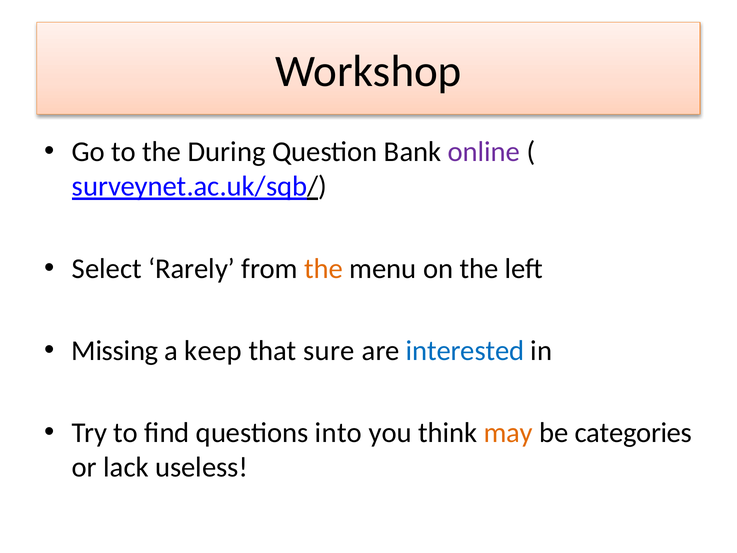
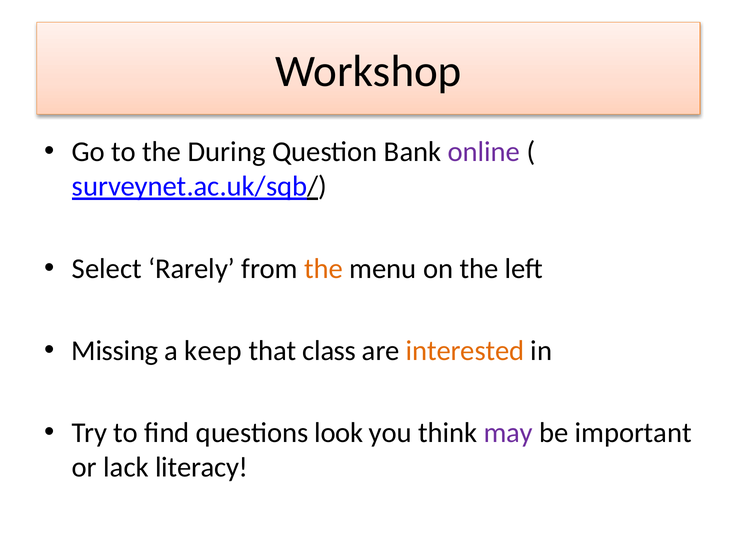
sure: sure -> class
interested colour: blue -> orange
into: into -> look
may colour: orange -> purple
categories: categories -> important
useless: useless -> literacy
